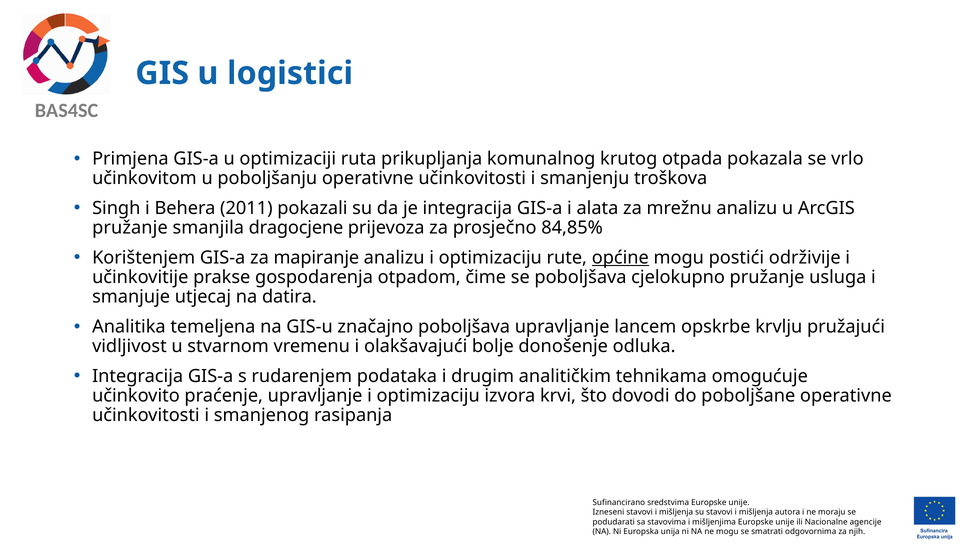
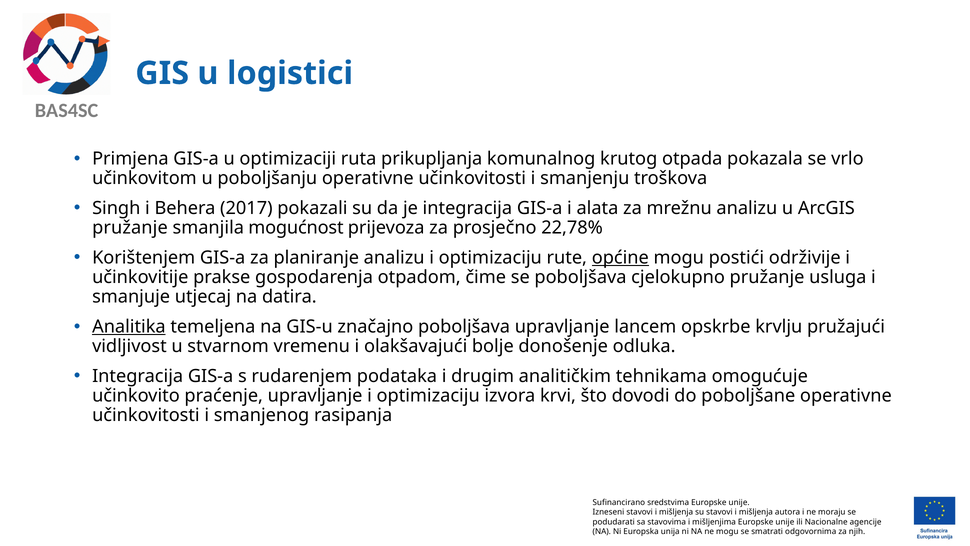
2011: 2011 -> 2017
dragocjene: dragocjene -> mogućnost
84,85%: 84,85% -> 22,78%
mapiranje: mapiranje -> planiranje
Analitika underline: none -> present
